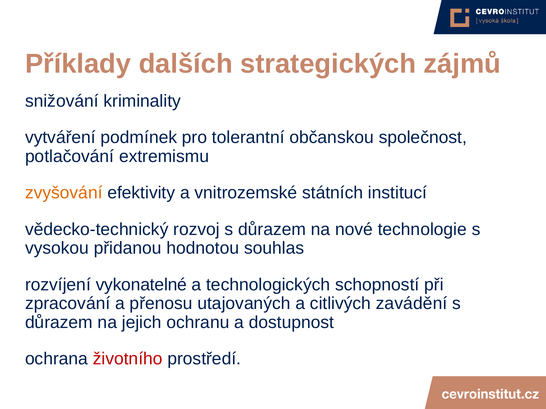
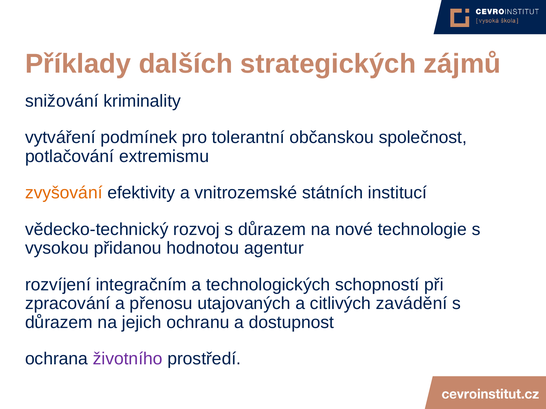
souhlas: souhlas -> agentur
vykonatelné: vykonatelné -> integračním
životního colour: red -> purple
